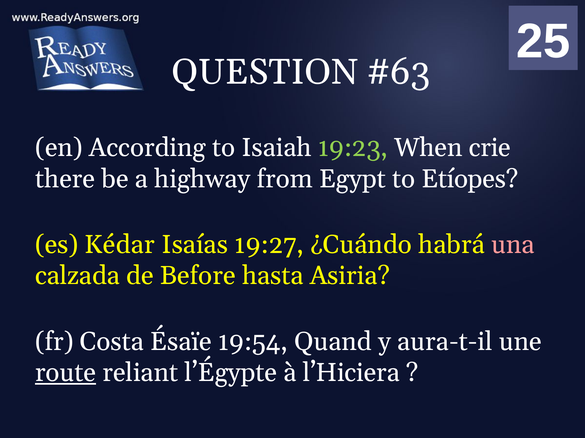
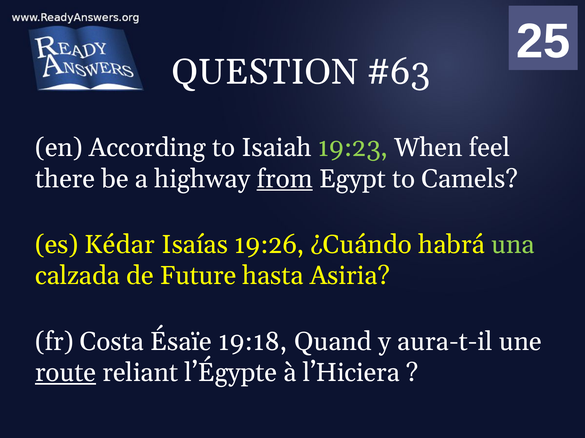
crie: crie -> feel
from underline: none -> present
Etíopes: Etíopes -> Camels
19:27: 19:27 -> 19:26
una colour: pink -> light green
Before: Before -> Future
19:54: 19:54 -> 19:18
